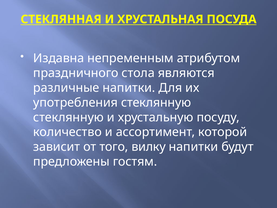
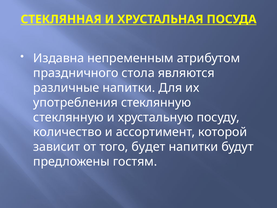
вилку: вилку -> будет
